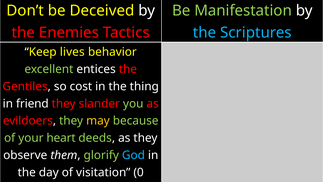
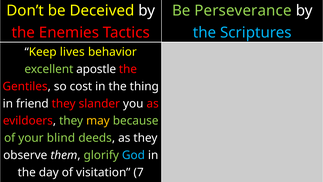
Manifestation: Manifestation -> Perseverance
entices: entices -> apostle
you colour: light green -> white
heart: heart -> blind
0: 0 -> 7
